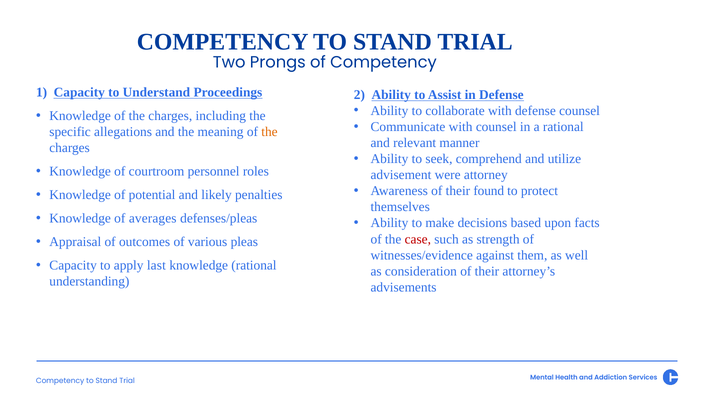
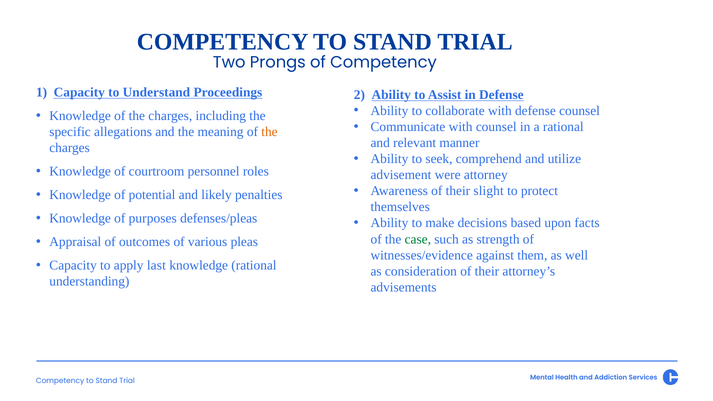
found: found -> slight
averages: averages -> purposes
case colour: red -> green
